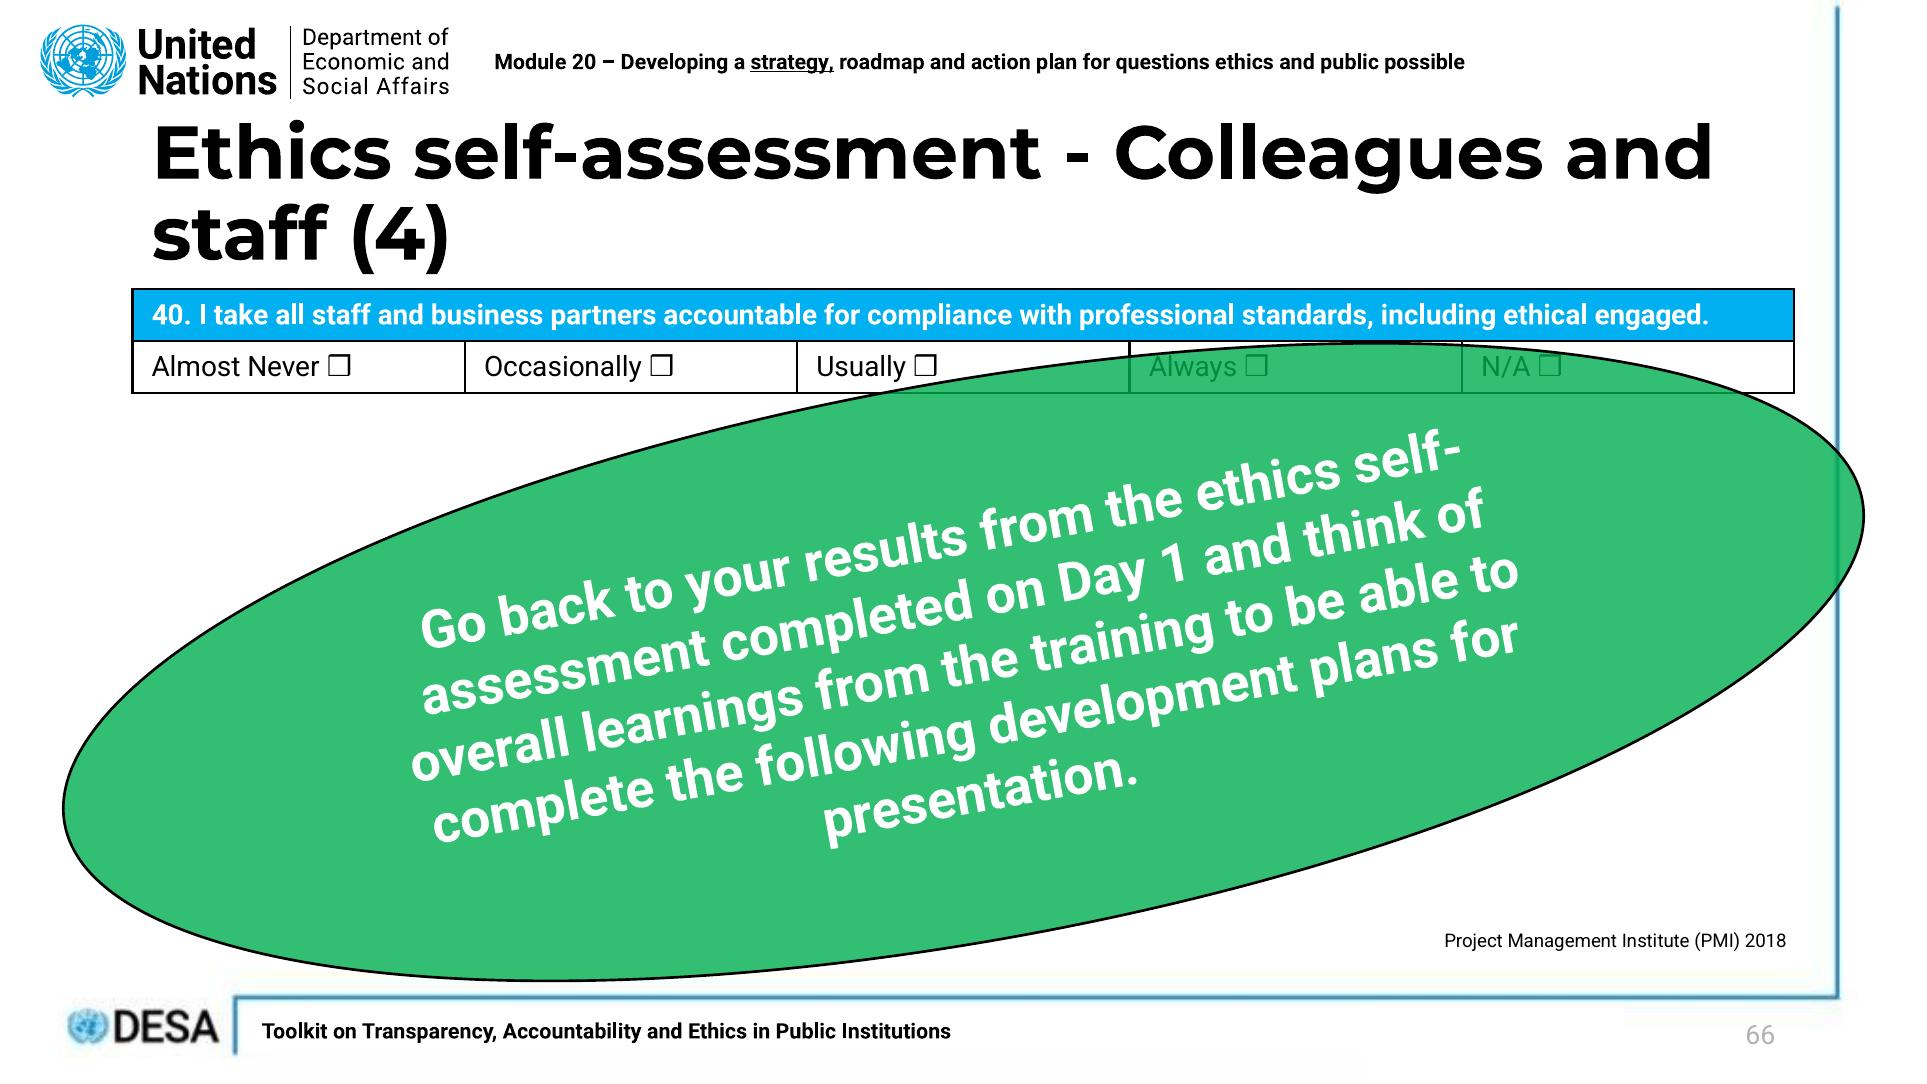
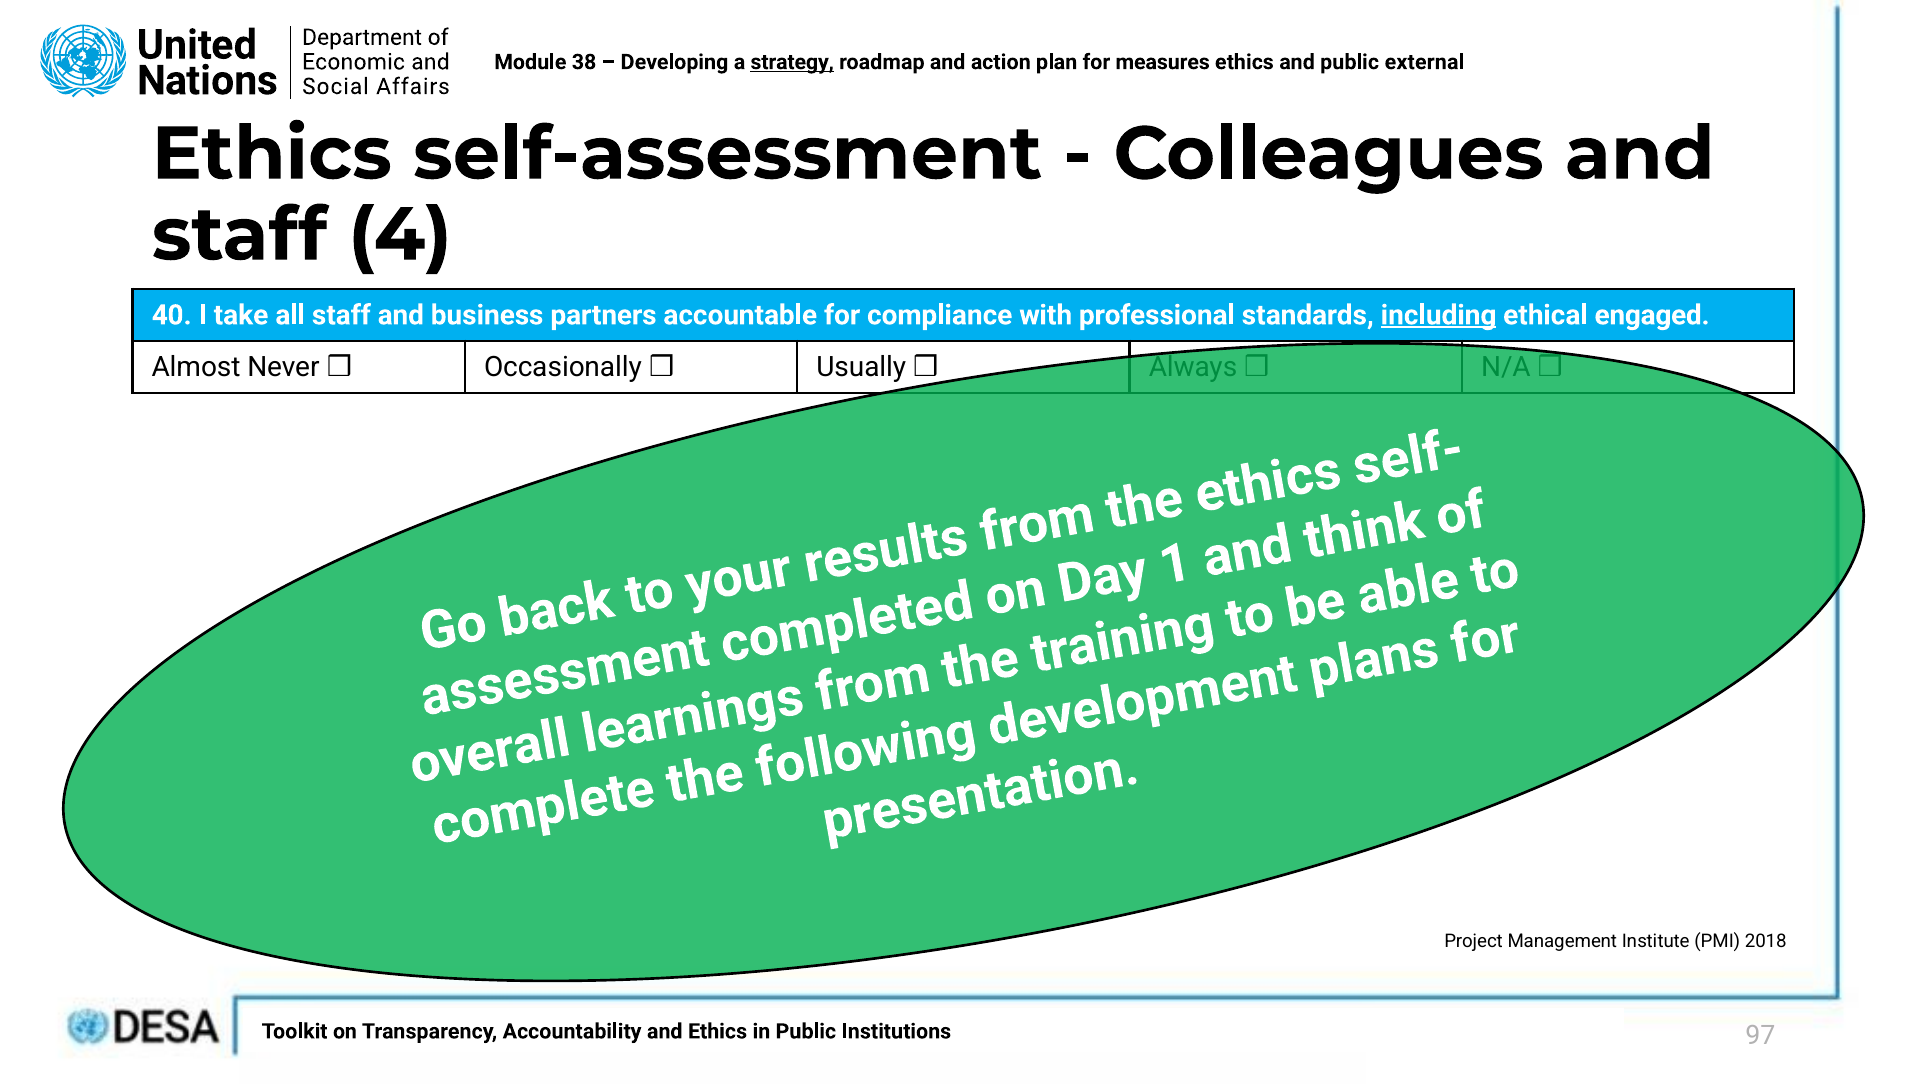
20: 20 -> 38
questions: questions -> measures
possible: possible -> external
including underline: none -> present
66: 66 -> 97
